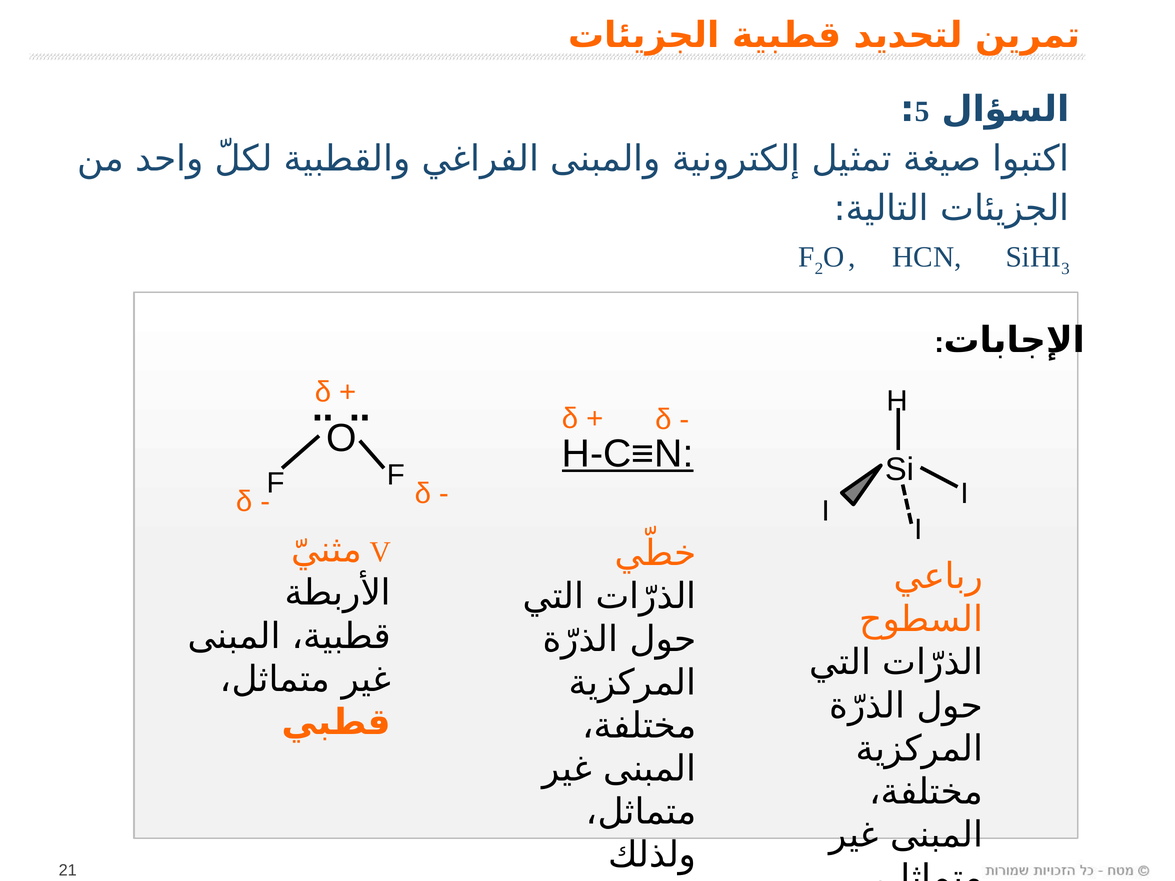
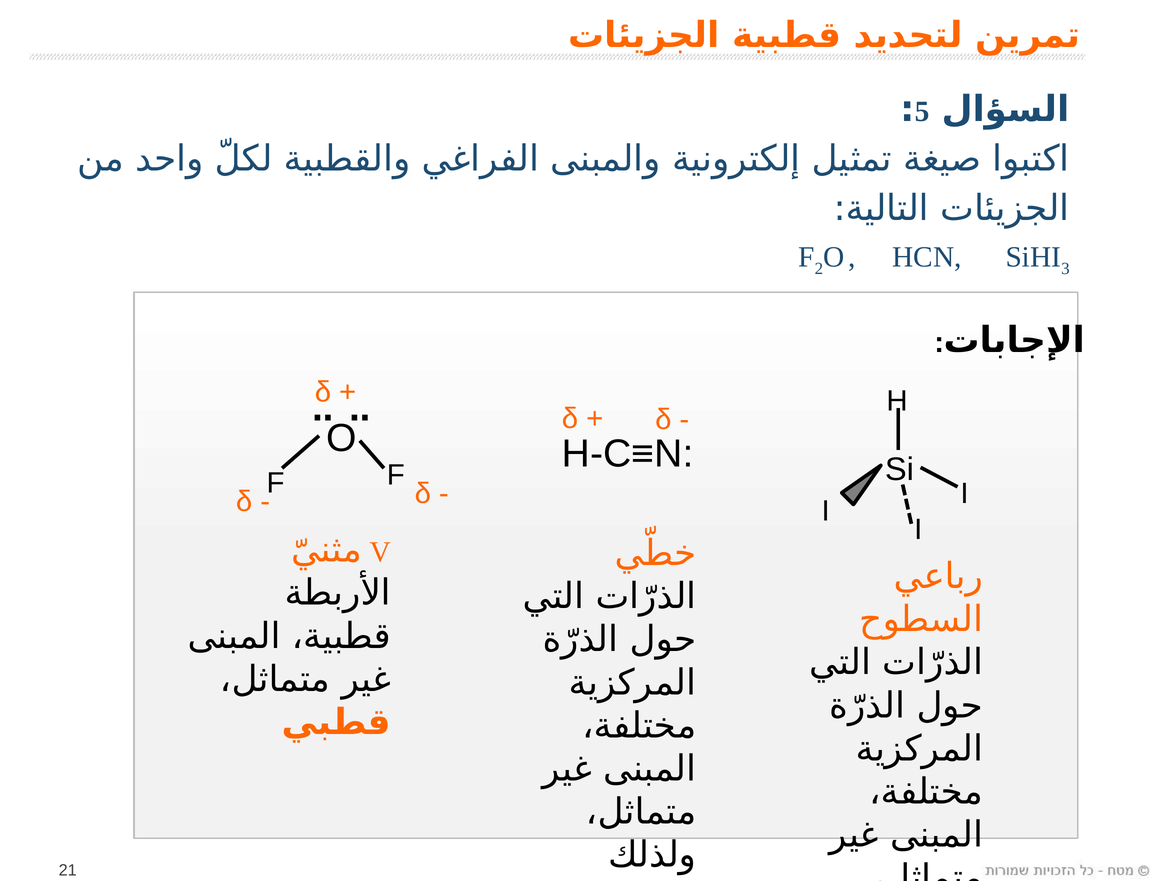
H-C≡N underline: present -> none
